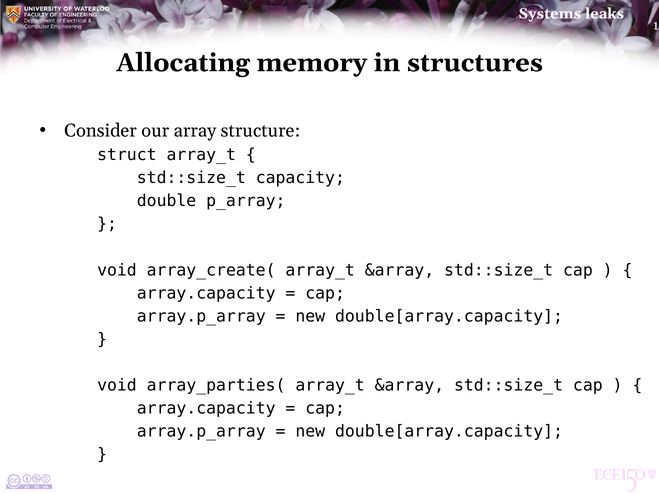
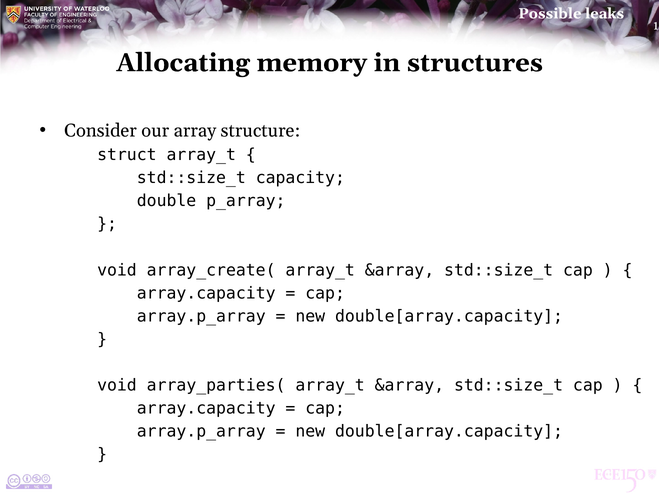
Systems: Systems -> Possible
